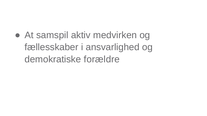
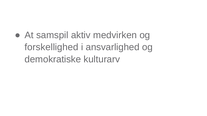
fællesskaber: fællesskaber -> forskellighed
forældre: forældre -> kulturarv
